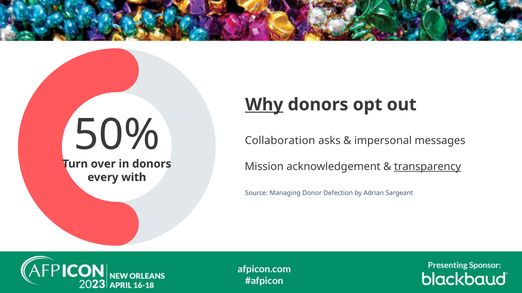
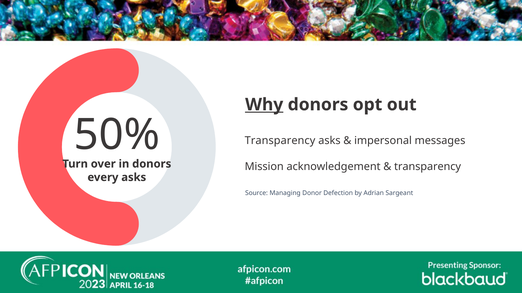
Collaboration at (280, 141): Collaboration -> Transparency
transparency at (428, 167) underline: present -> none
every with: with -> asks
